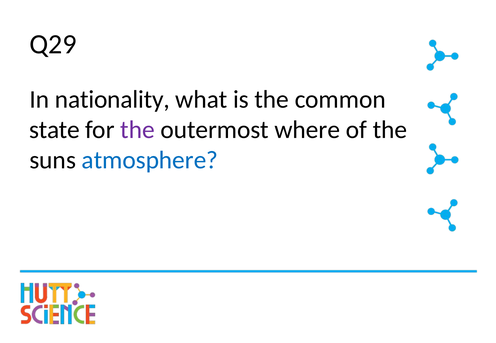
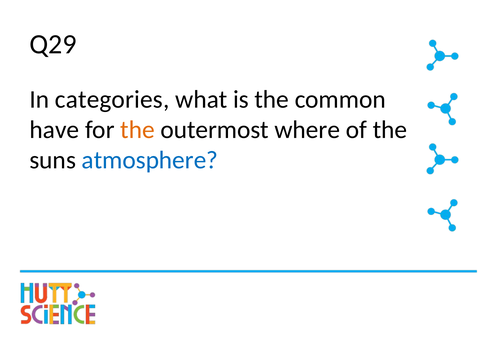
nationality: nationality -> categories
state: state -> have
the at (138, 130) colour: purple -> orange
